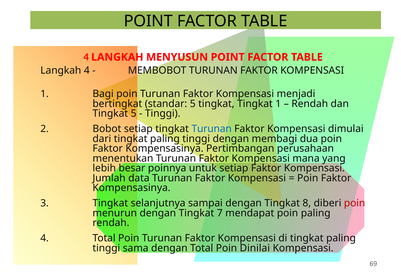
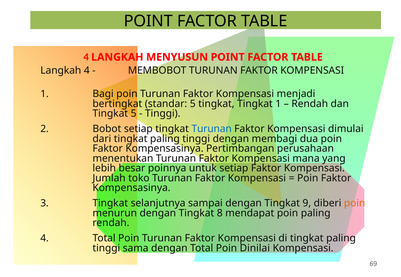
data: data -> toko
8: 8 -> 9
poin at (355, 203) colour: red -> orange
7: 7 -> 8
